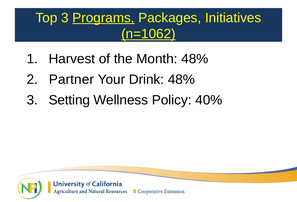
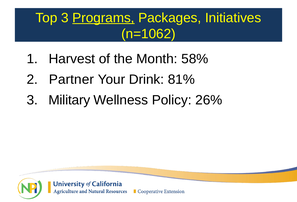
n=1062 underline: present -> none
Month 48%: 48% -> 58%
Drink 48%: 48% -> 81%
Setting: Setting -> Military
40%: 40% -> 26%
